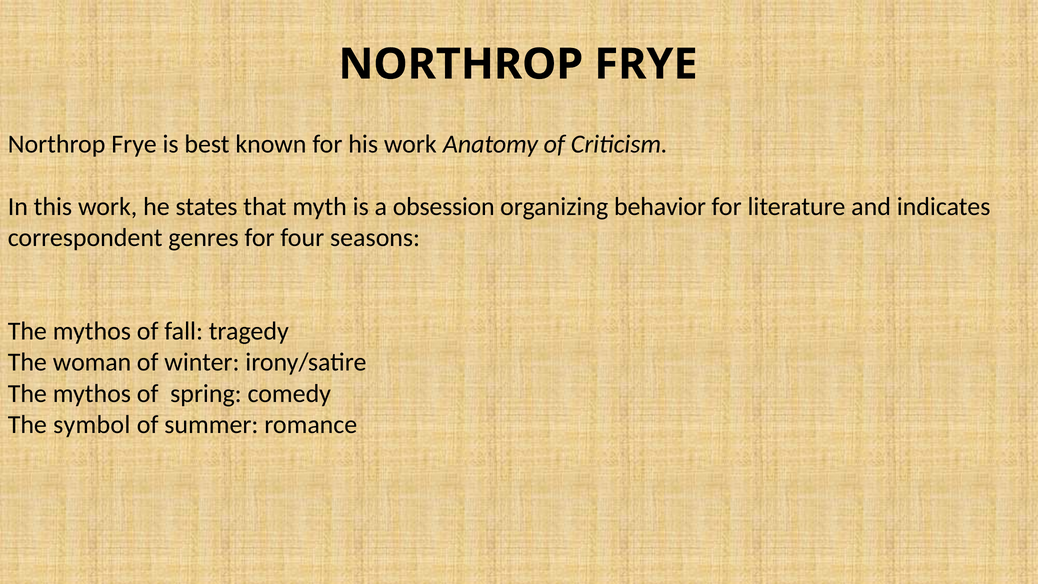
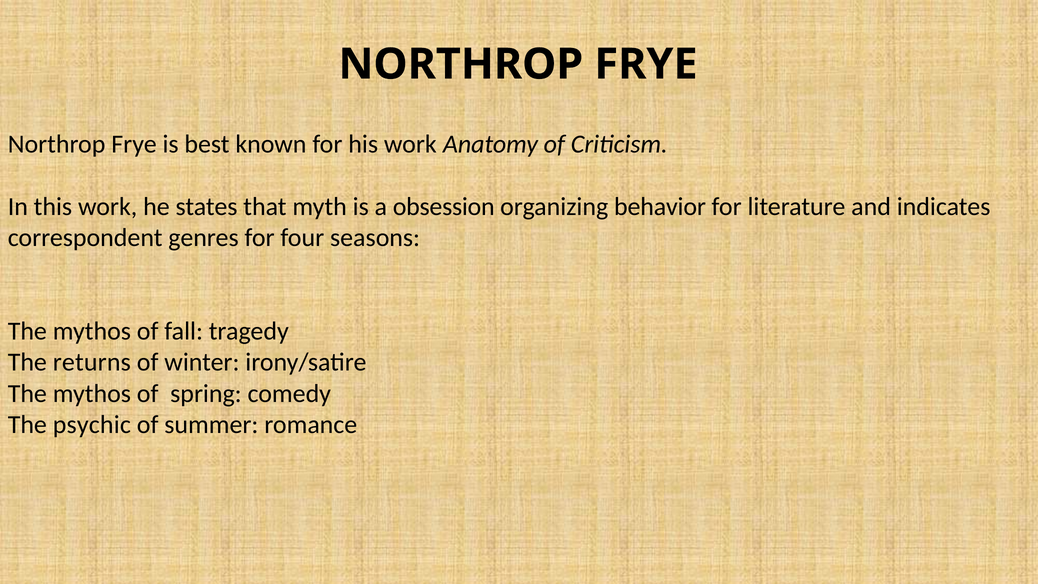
woman: woman -> returns
symbol: symbol -> psychic
